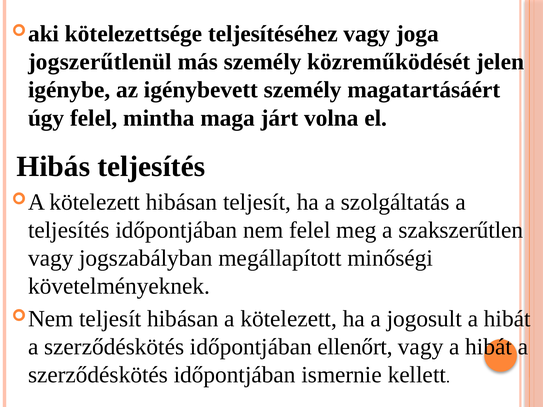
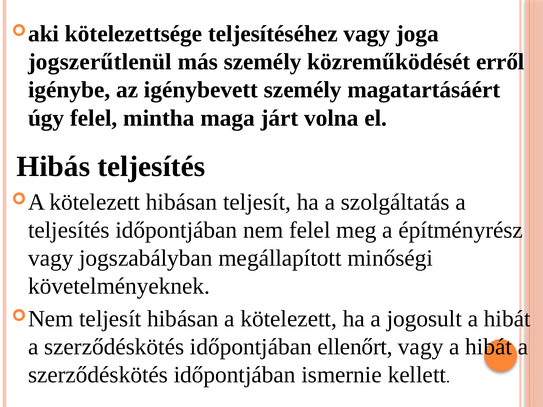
jelen: jelen -> erről
szakszerűtlen: szakszerűtlen -> építményrész
